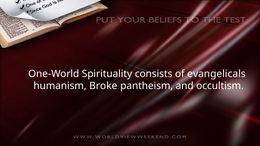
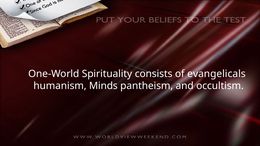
Broke: Broke -> Minds
